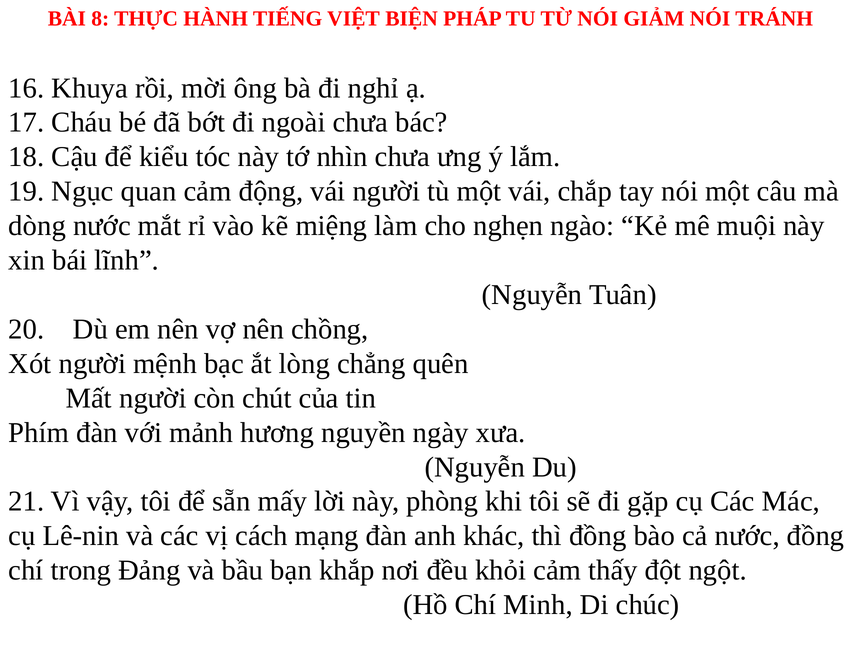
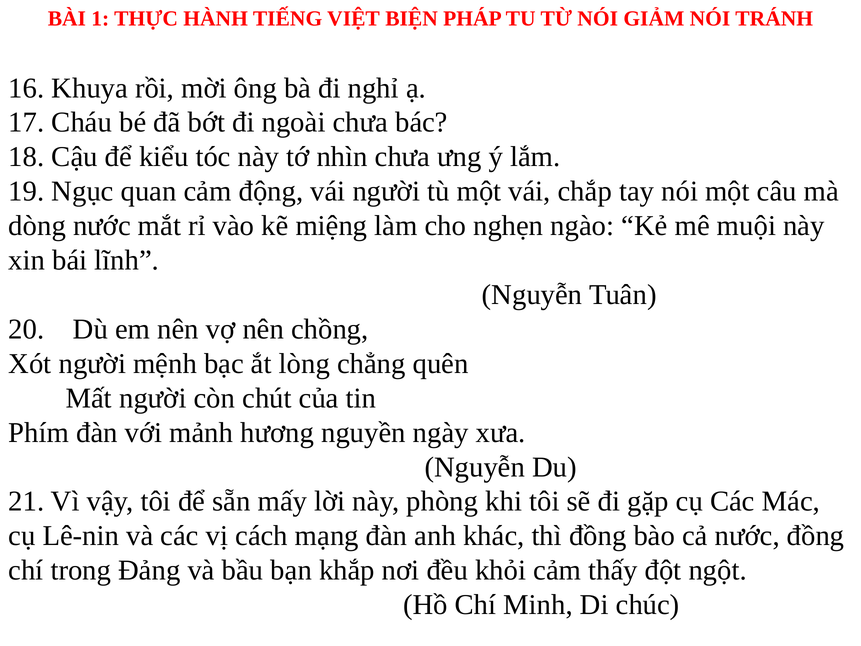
8: 8 -> 1
